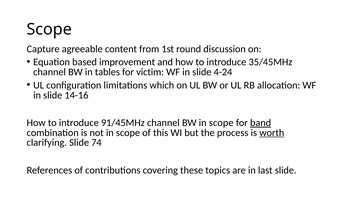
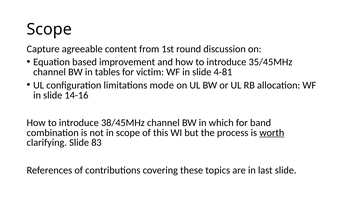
4-24: 4-24 -> 4-81
which: which -> mode
91/45MHz: 91/45MHz -> 38/45MHz
BW in scope: scope -> which
band underline: present -> none
74: 74 -> 83
